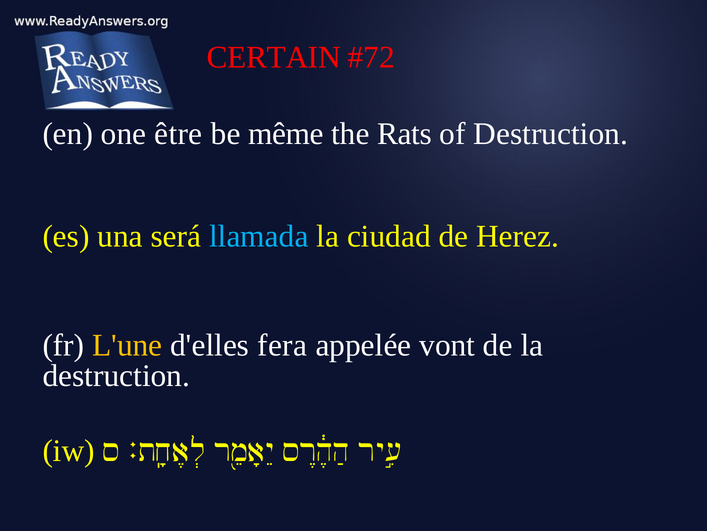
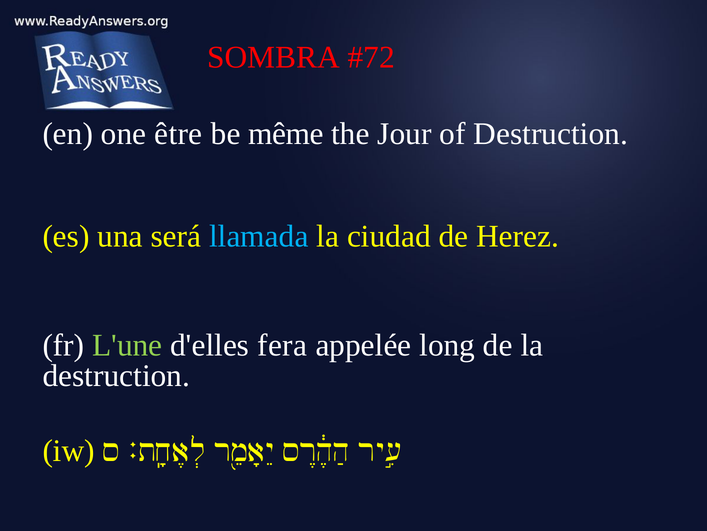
CERTAIN: CERTAIN -> SOMBRA
Rats: Rats -> Jour
L'une colour: yellow -> light green
vont: vont -> long
